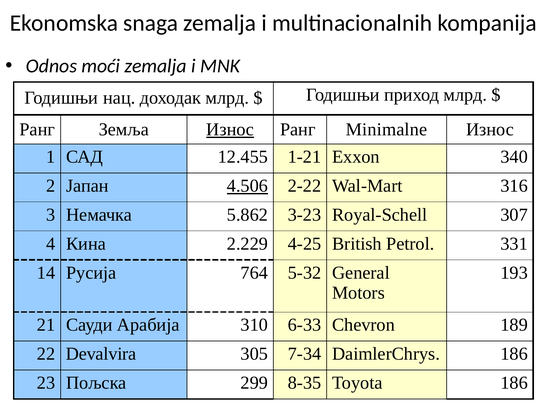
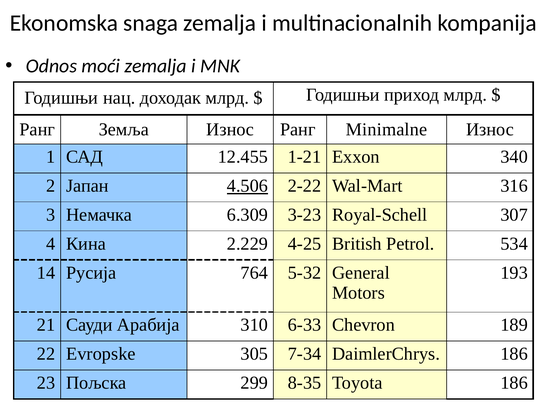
Износ at (230, 130) underline: present -> none
5.862: 5.862 -> 6.309
331: 331 -> 534
Devalvira: Devalvira -> Evropske
